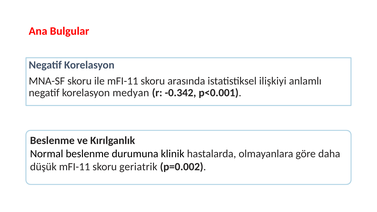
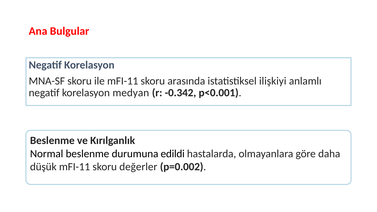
klinik: klinik -> edildi
geriatrik: geriatrik -> değerler
